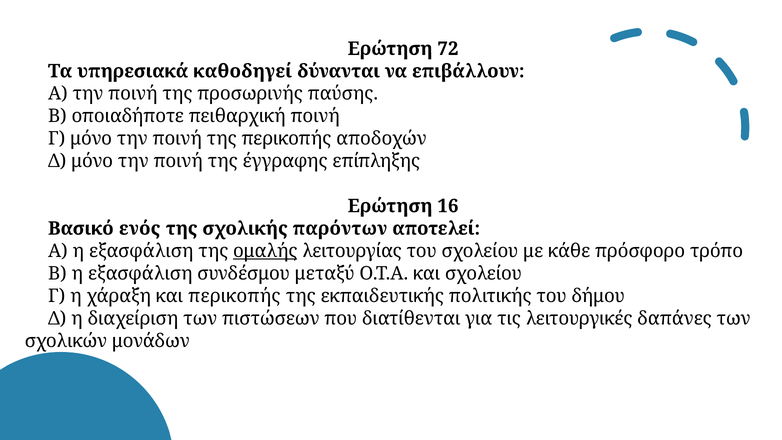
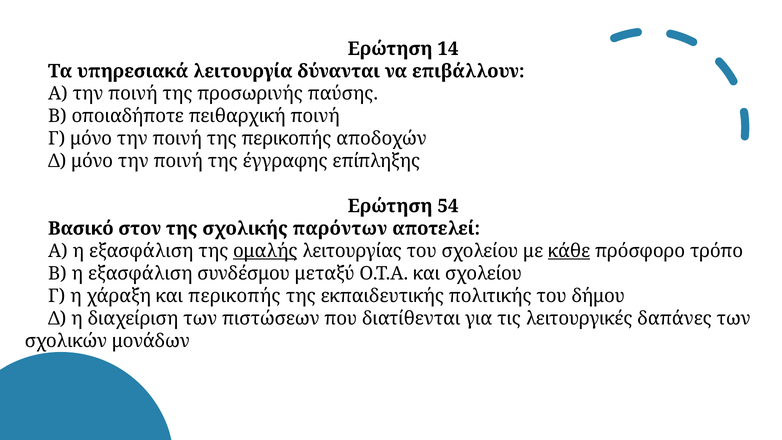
72: 72 -> 14
καθοδηγεί: καθοδηγεί -> λειτουργία
16: 16 -> 54
ενός: ενός -> στον
κάθε underline: none -> present
